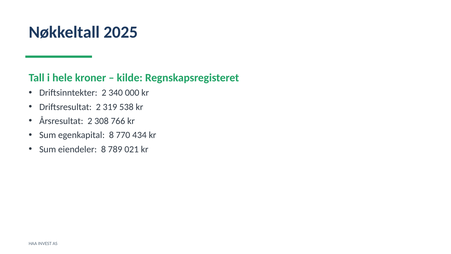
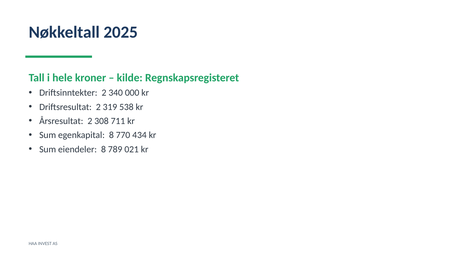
766: 766 -> 711
